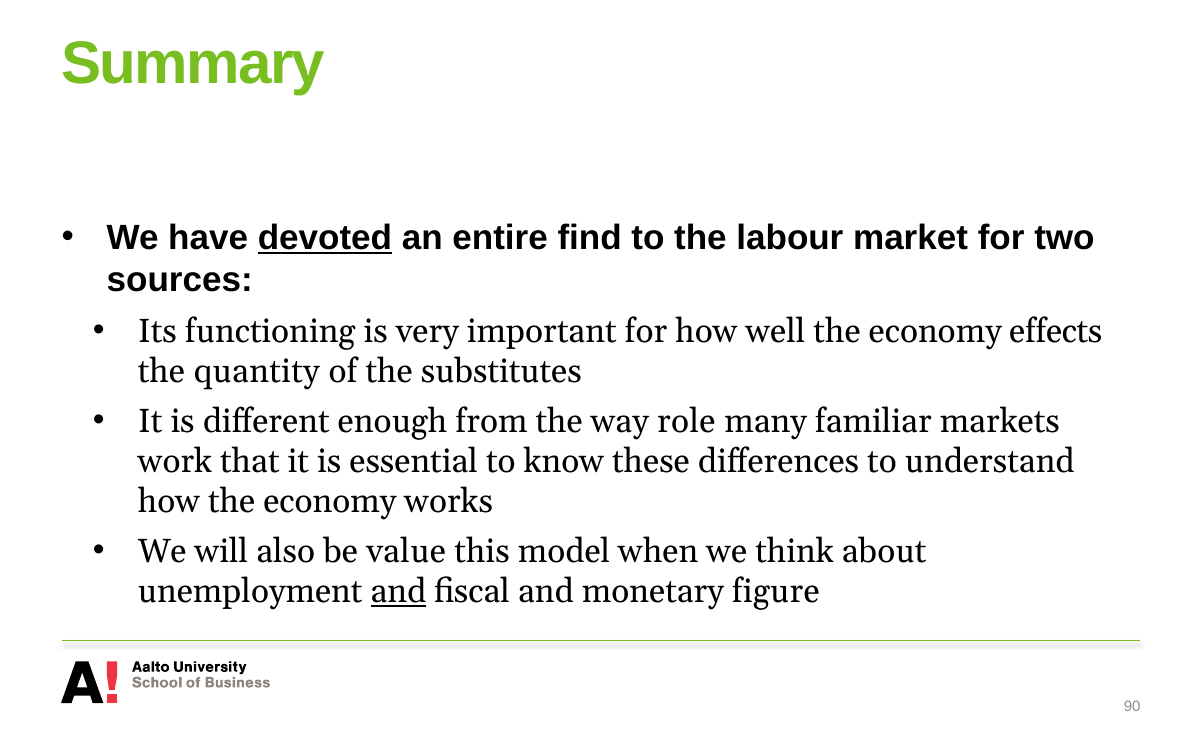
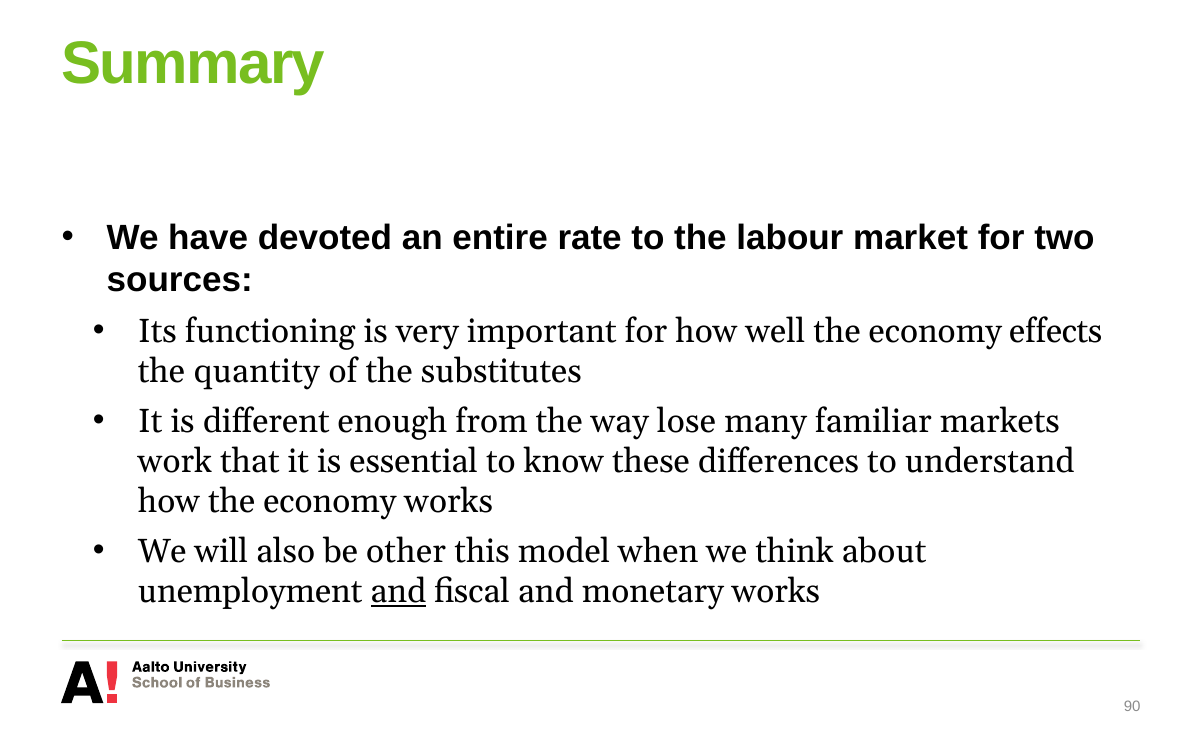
devoted underline: present -> none
find: find -> rate
role: role -> lose
value: value -> other
monetary figure: figure -> works
